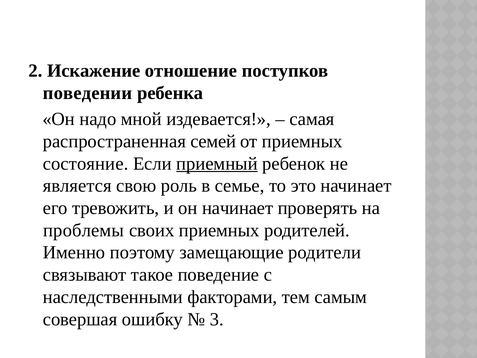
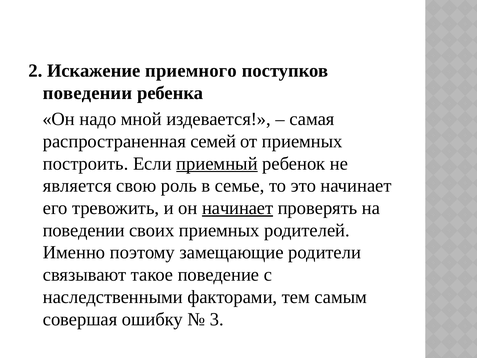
отношение: отношение -> приемного
состояние: состояние -> построить
начинает at (238, 208) underline: none -> present
проблемы at (84, 230): проблемы -> поведении
